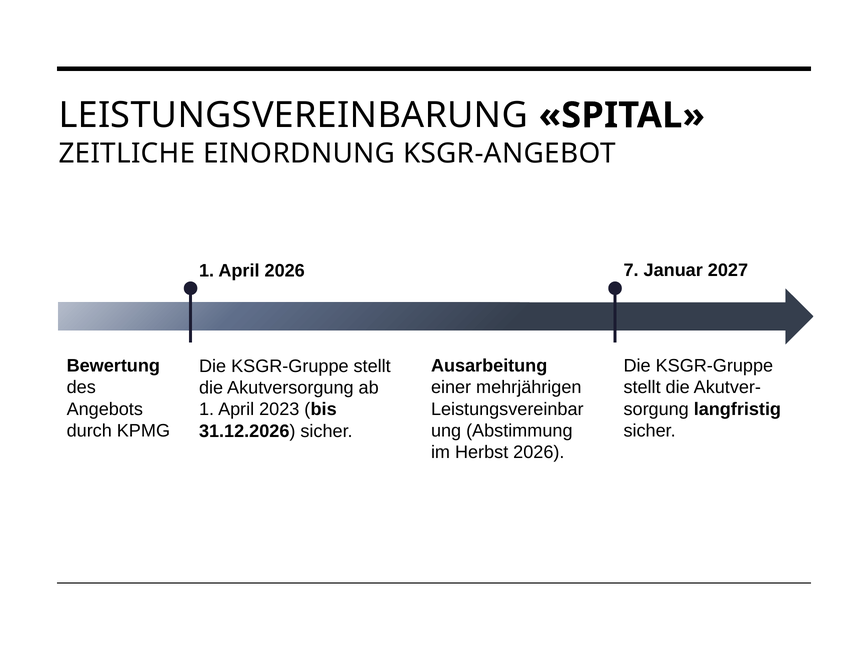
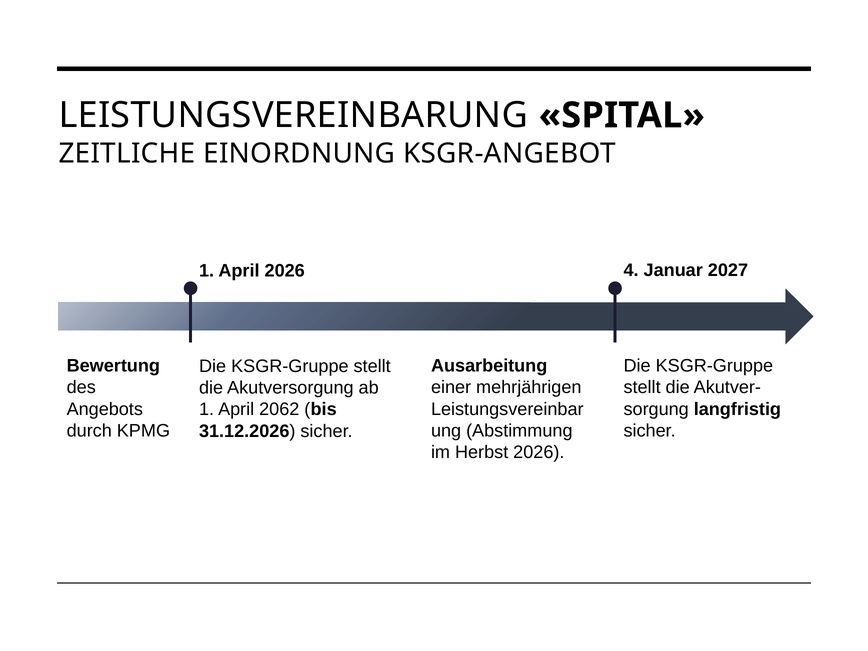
7: 7 -> 4
2023: 2023 -> 2062
